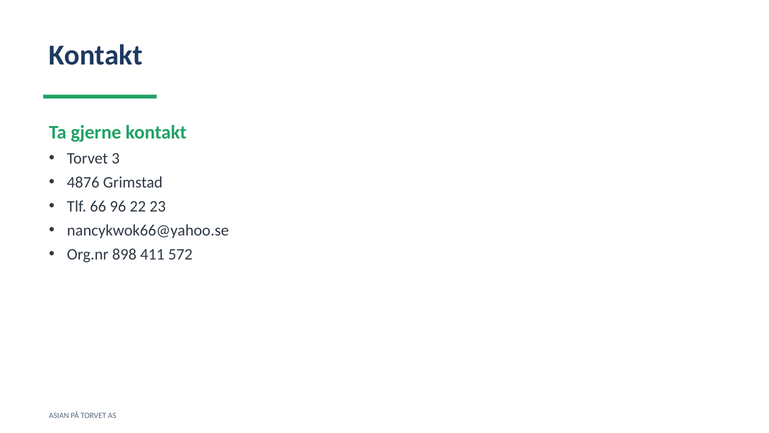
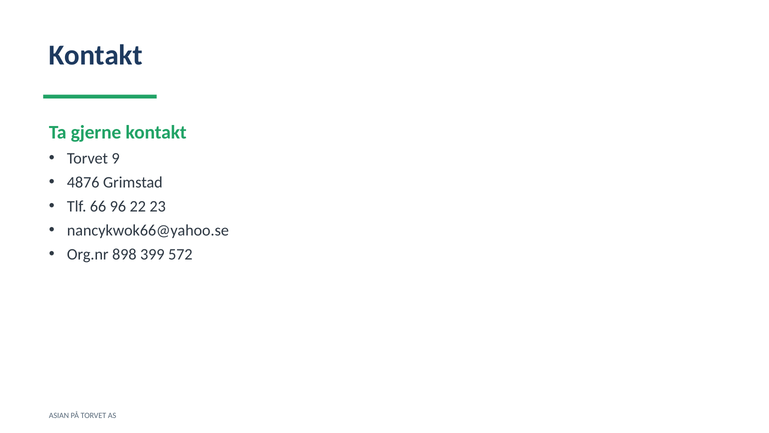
3: 3 -> 9
411: 411 -> 399
